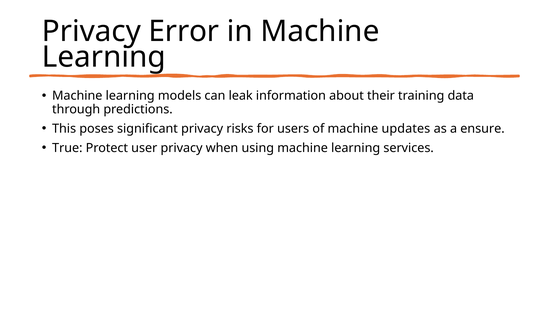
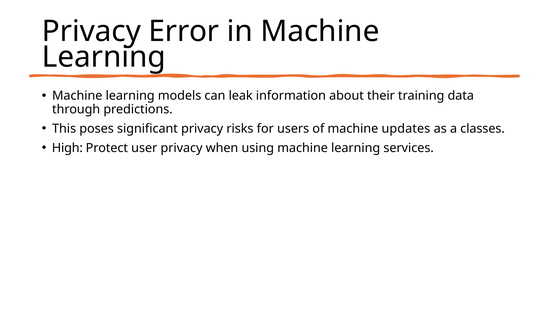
ensure: ensure -> classes
True: True -> High
